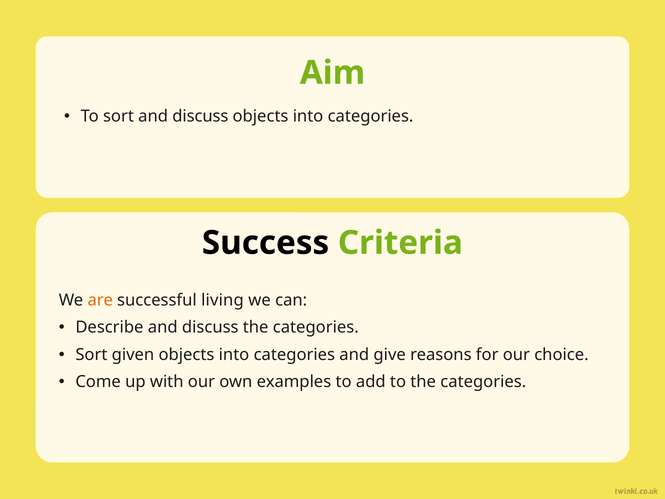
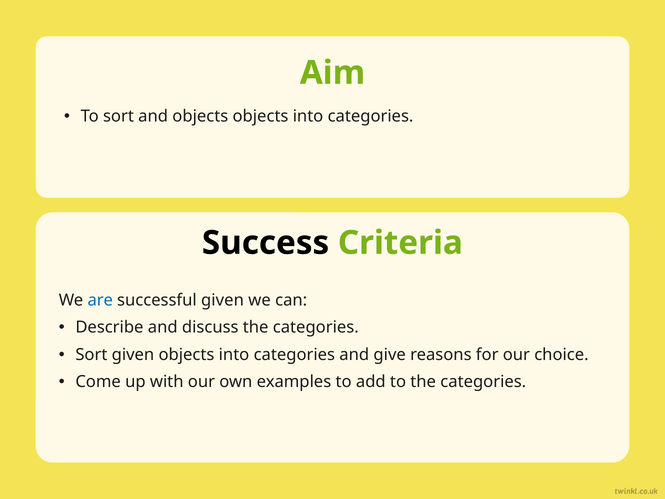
sort and discuss: discuss -> objects
are colour: orange -> blue
successful living: living -> given
